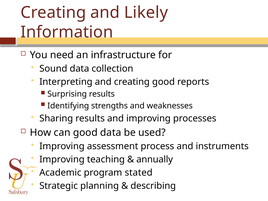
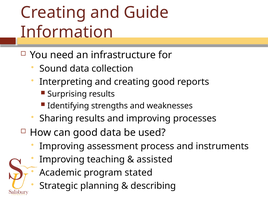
Likely: Likely -> Guide
annually: annually -> assisted
